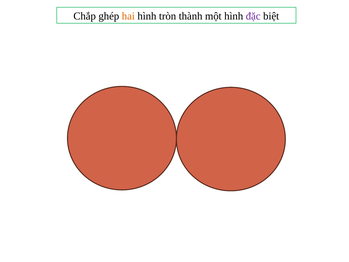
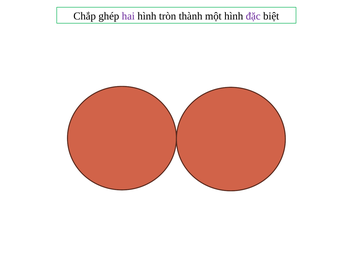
hai colour: orange -> purple
